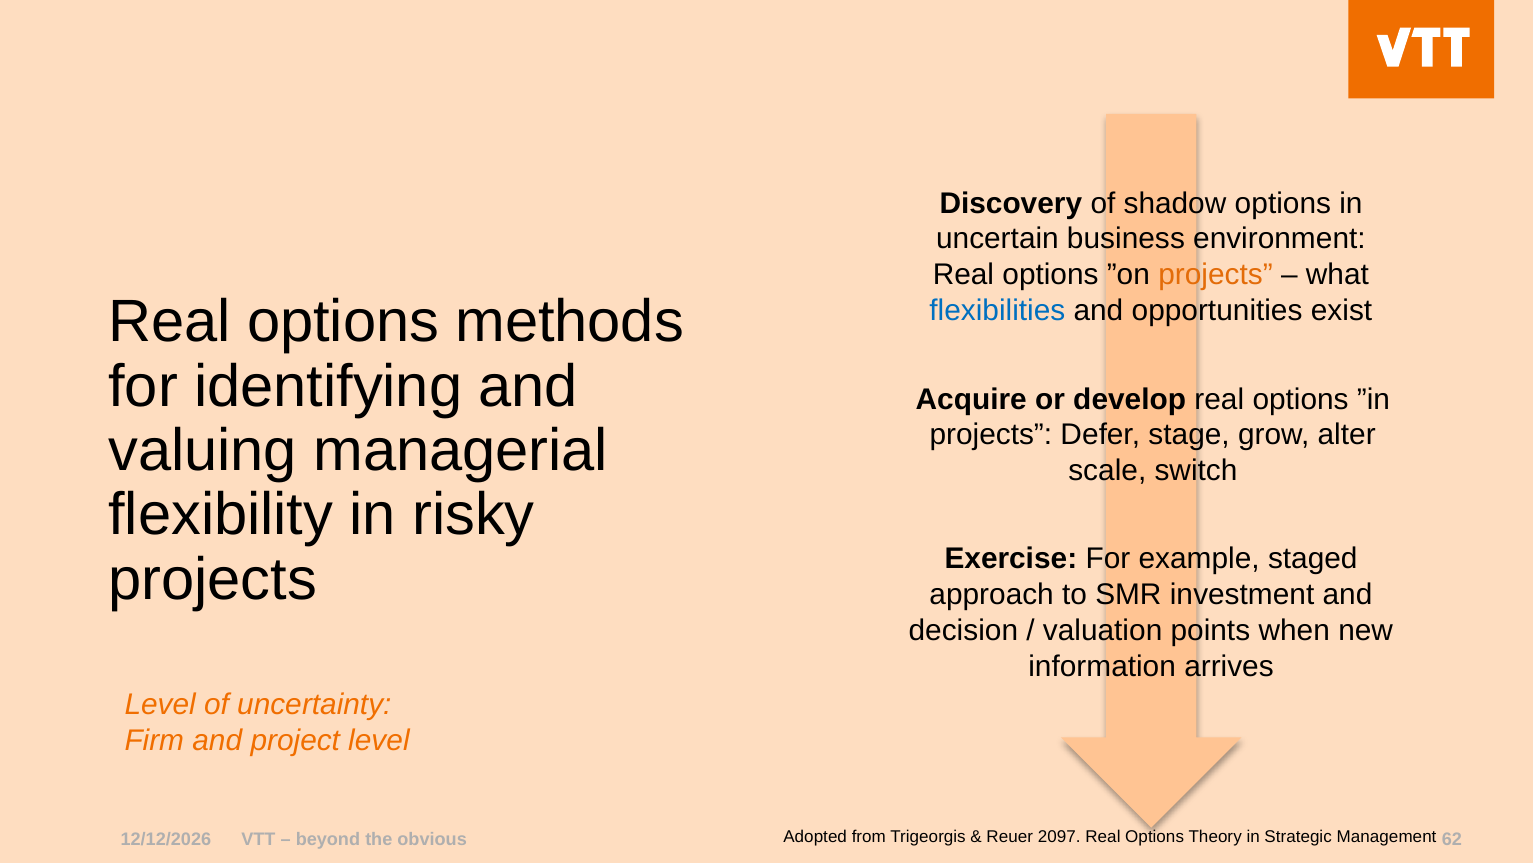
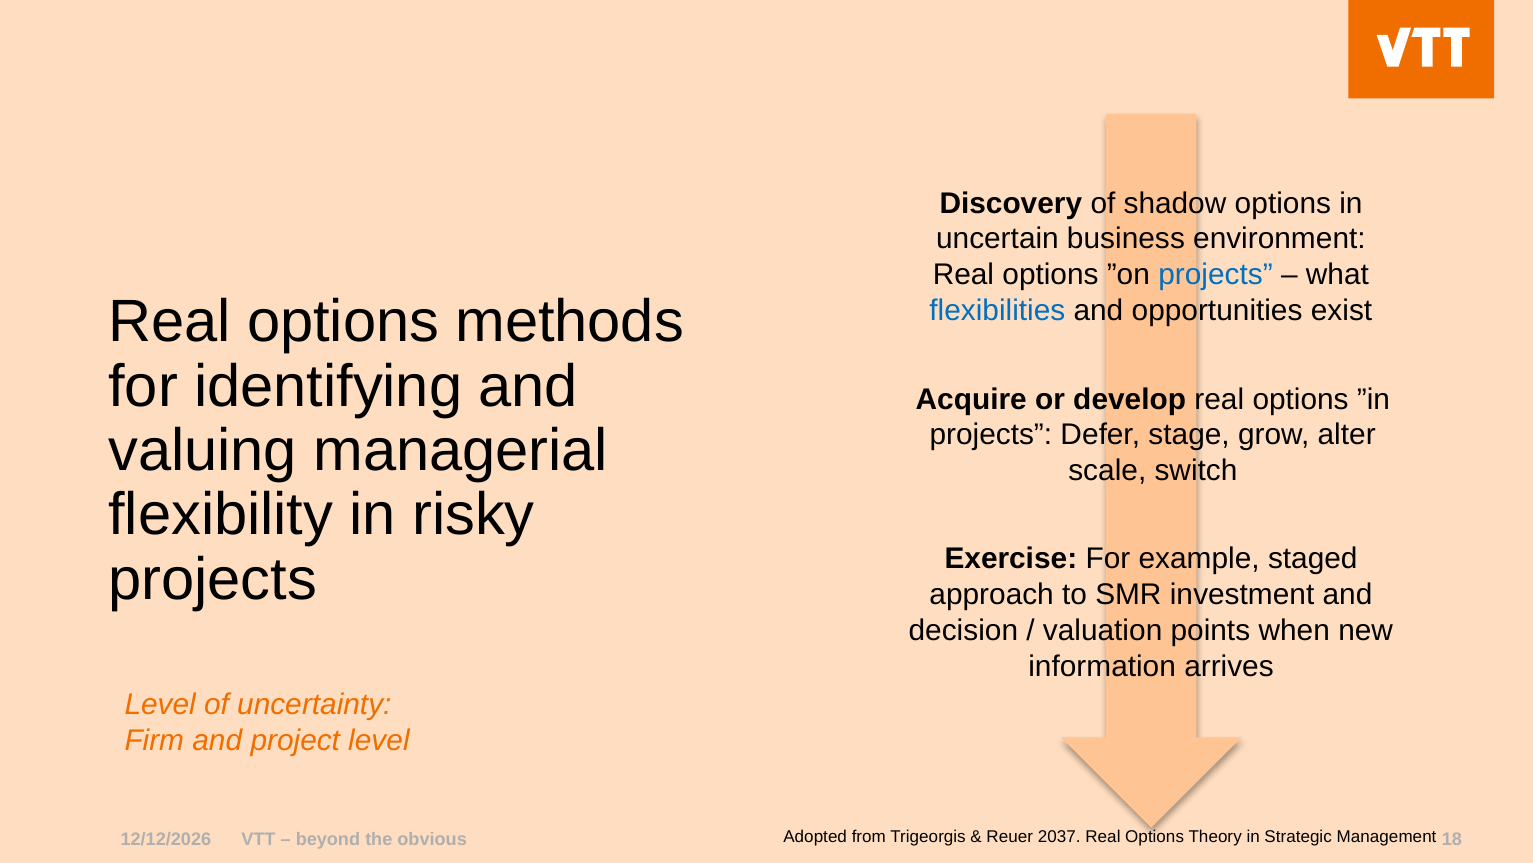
projects at (1216, 275) colour: orange -> blue
2097: 2097 -> 2037
62: 62 -> 18
